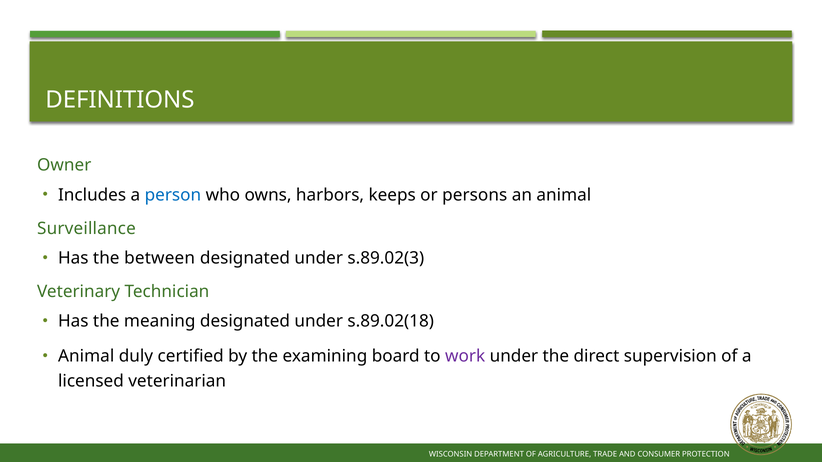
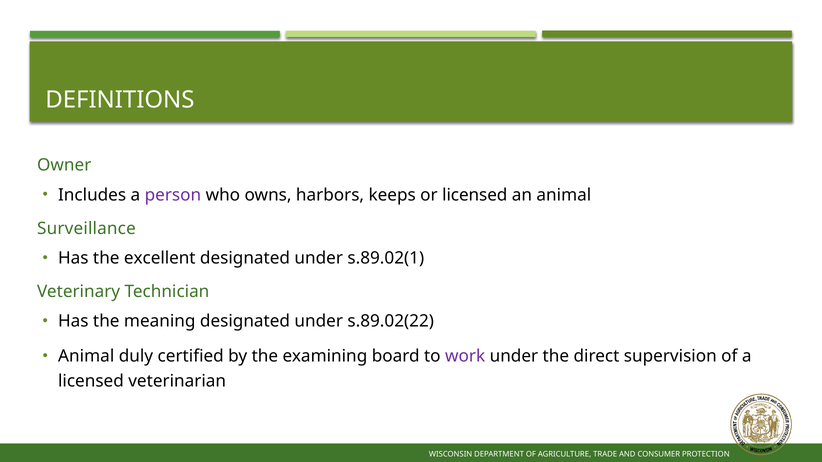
person colour: blue -> purple
or persons: persons -> licensed
between: between -> excellent
s.89.02(3: s.89.02(3 -> s.89.02(1
s.89.02(18: s.89.02(18 -> s.89.02(22
